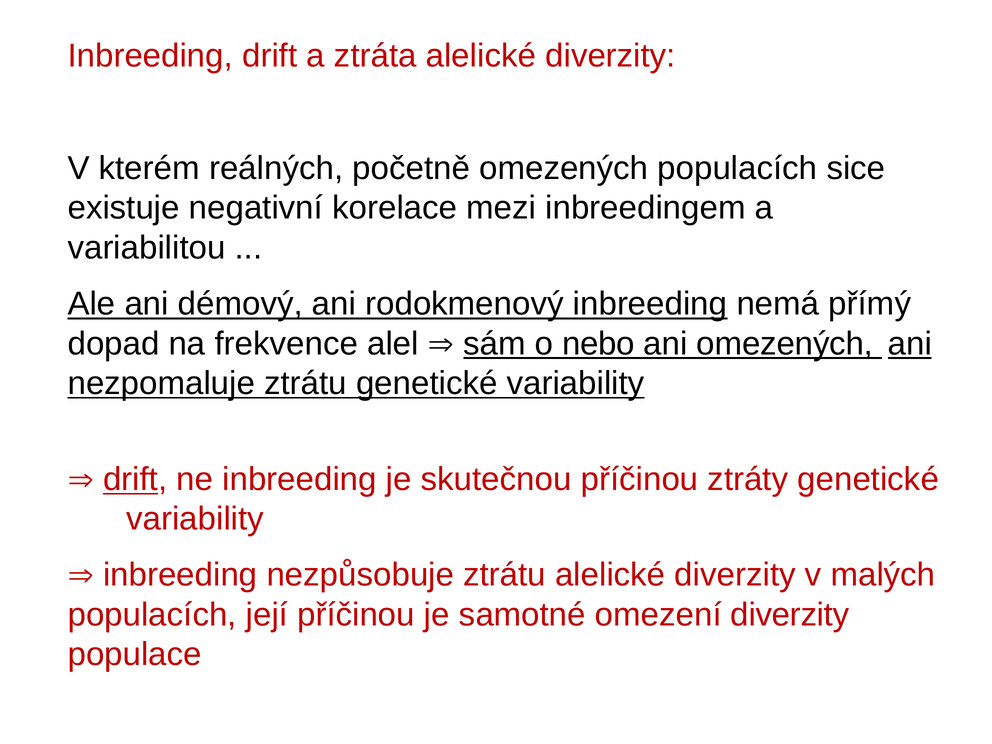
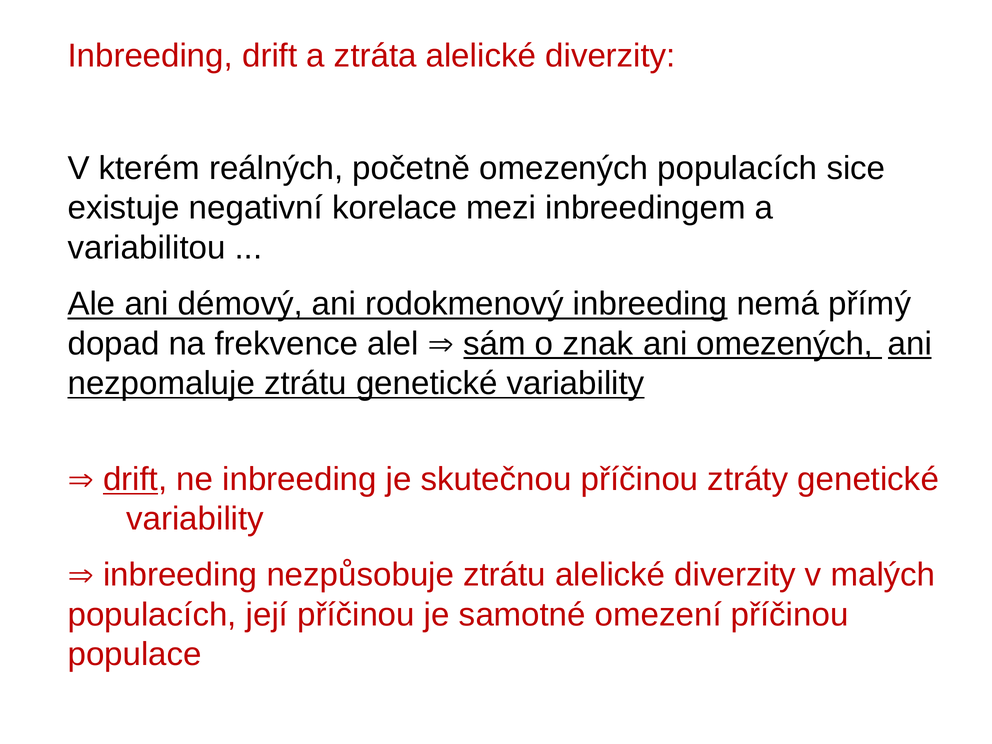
nebo: nebo -> znak
omezení diverzity: diverzity -> příčinou
